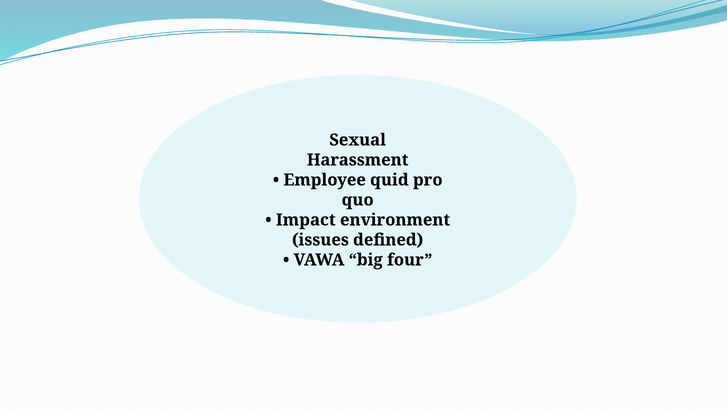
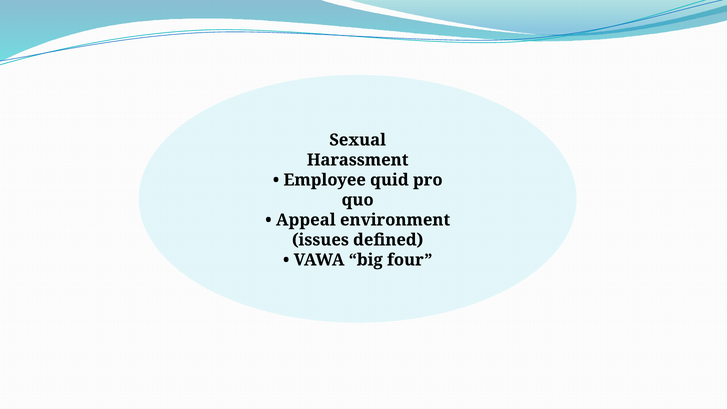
Impact: Impact -> Appeal
